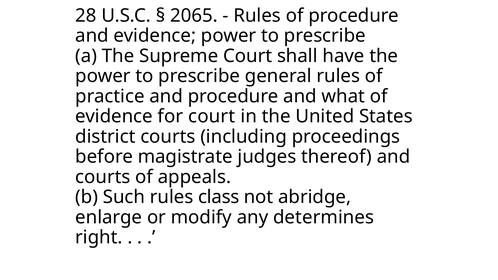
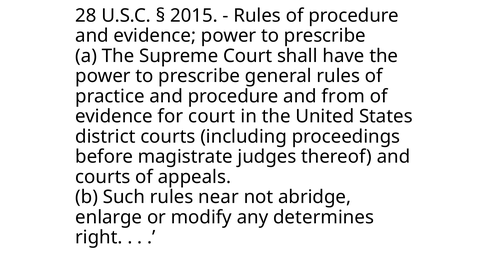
2065: 2065 -> 2015
what: what -> from
class: class -> near
